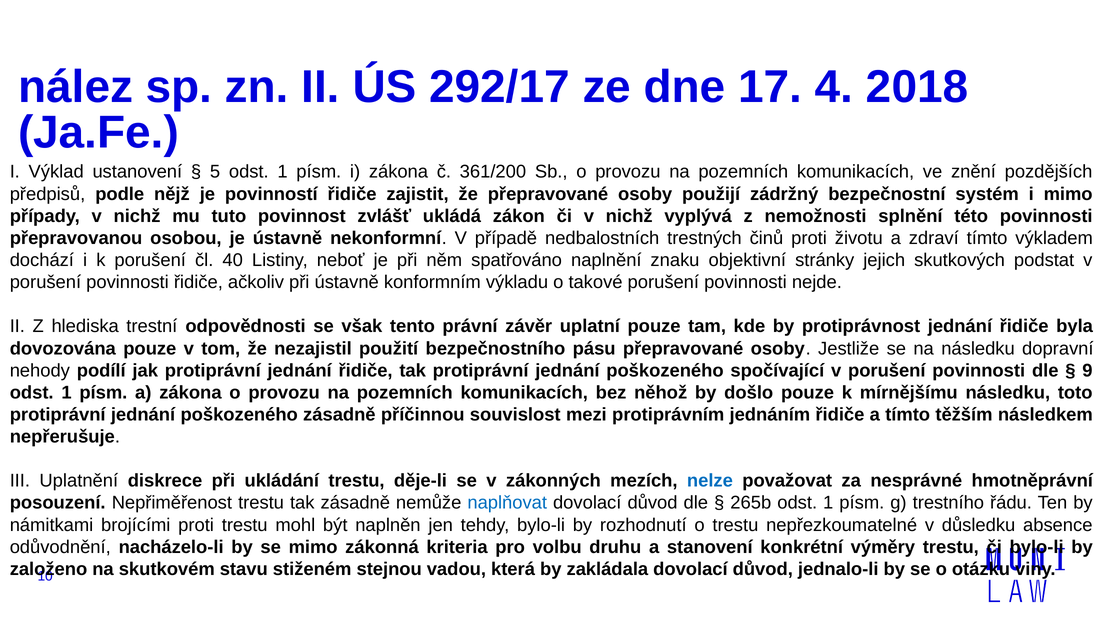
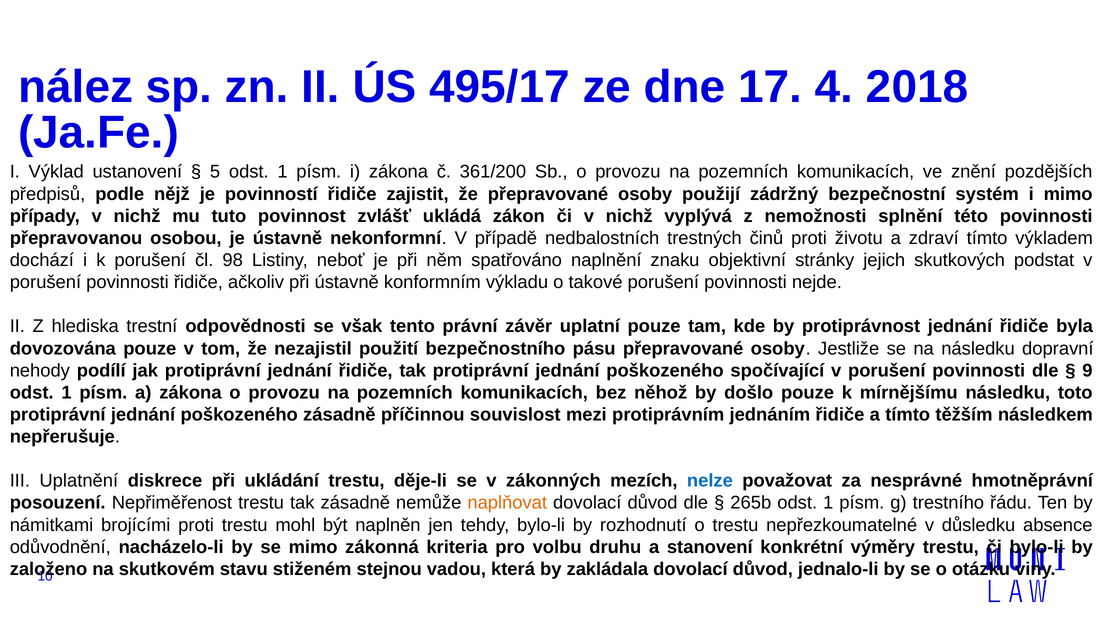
292/17: 292/17 -> 495/17
40: 40 -> 98
naplňovat colour: blue -> orange
